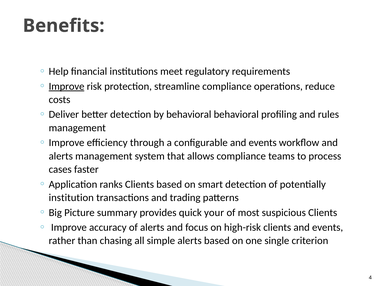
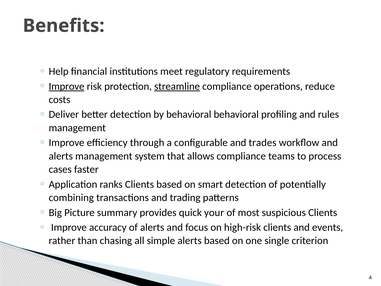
streamline underline: none -> present
configurable and events: events -> trades
institution: institution -> combining
